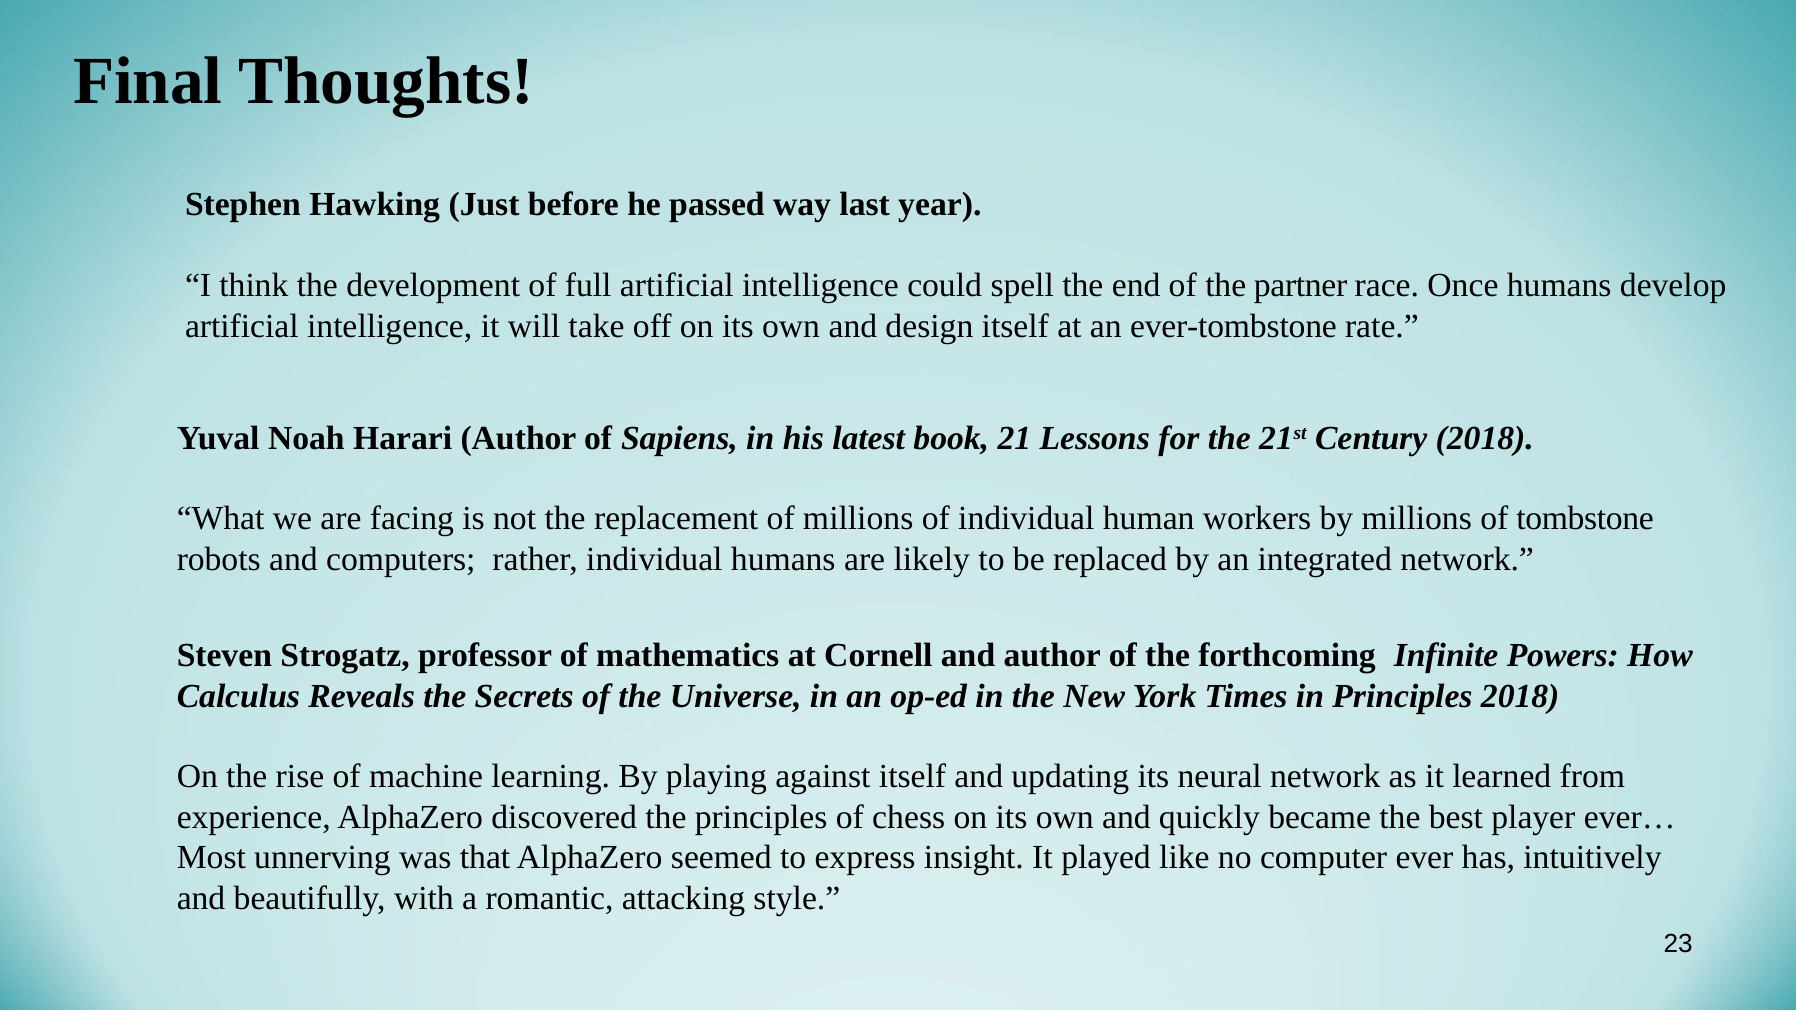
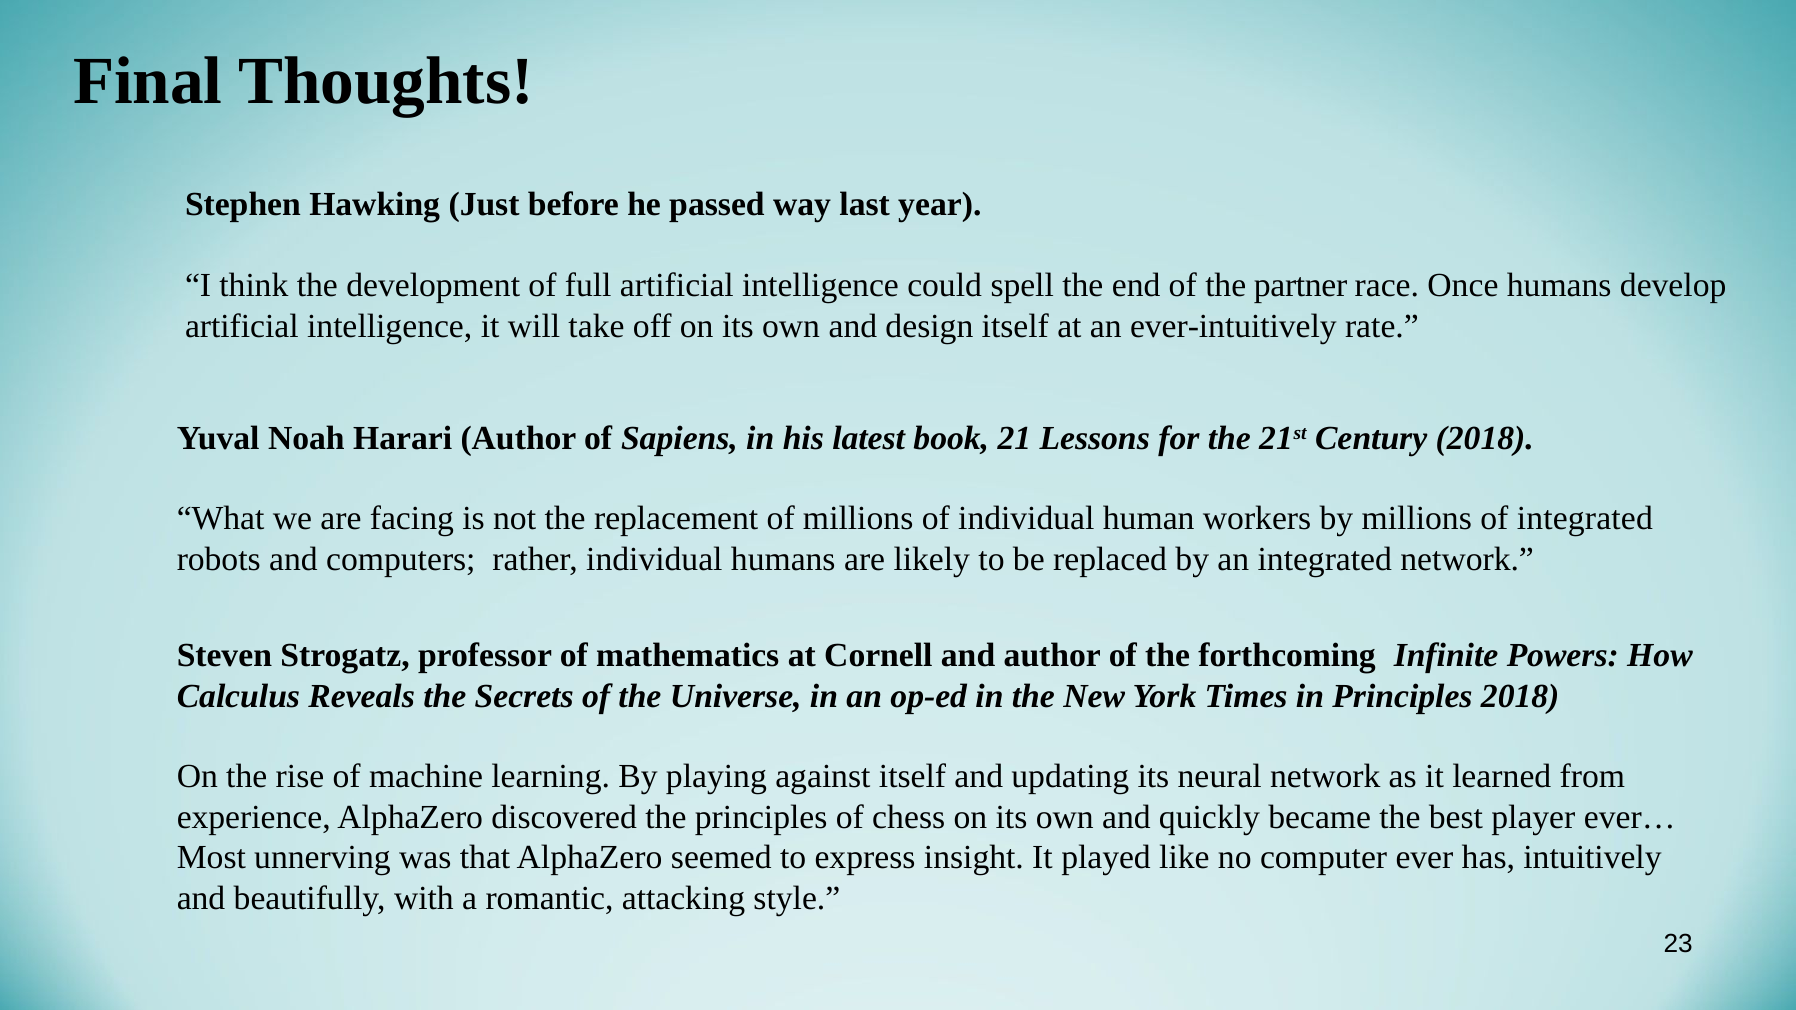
ever-tombstone: ever-tombstone -> ever-intuitively
of tombstone: tombstone -> integrated
